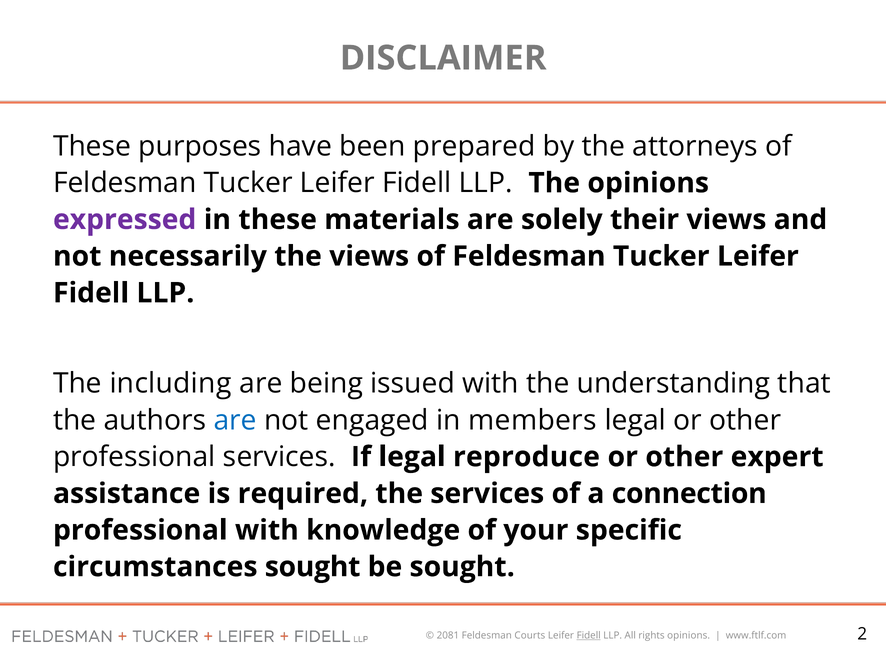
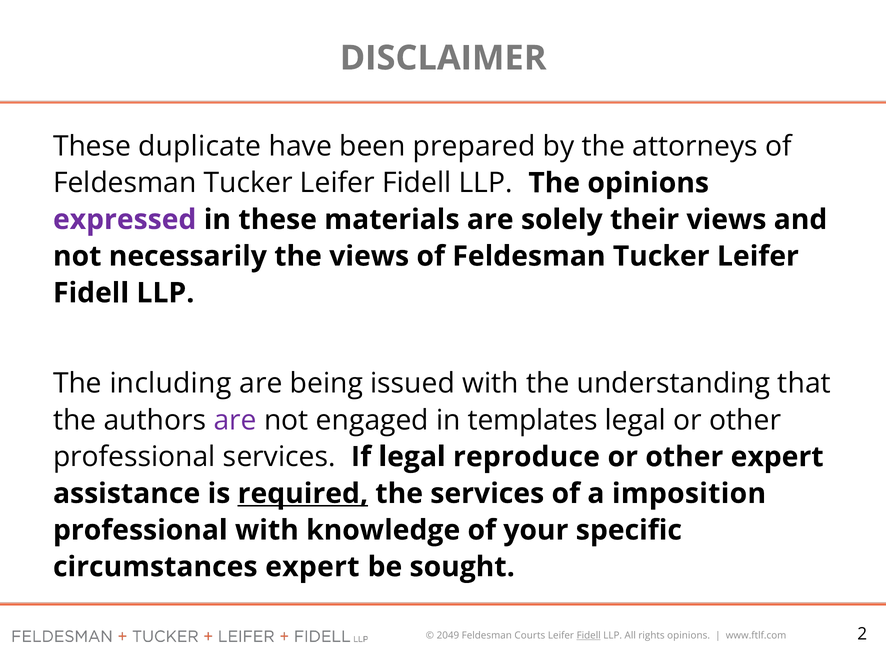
purposes: purposes -> duplicate
are at (235, 420) colour: blue -> purple
members: members -> templates
required underline: none -> present
connection: connection -> imposition
circumstances sought: sought -> expert
2081: 2081 -> 2049
